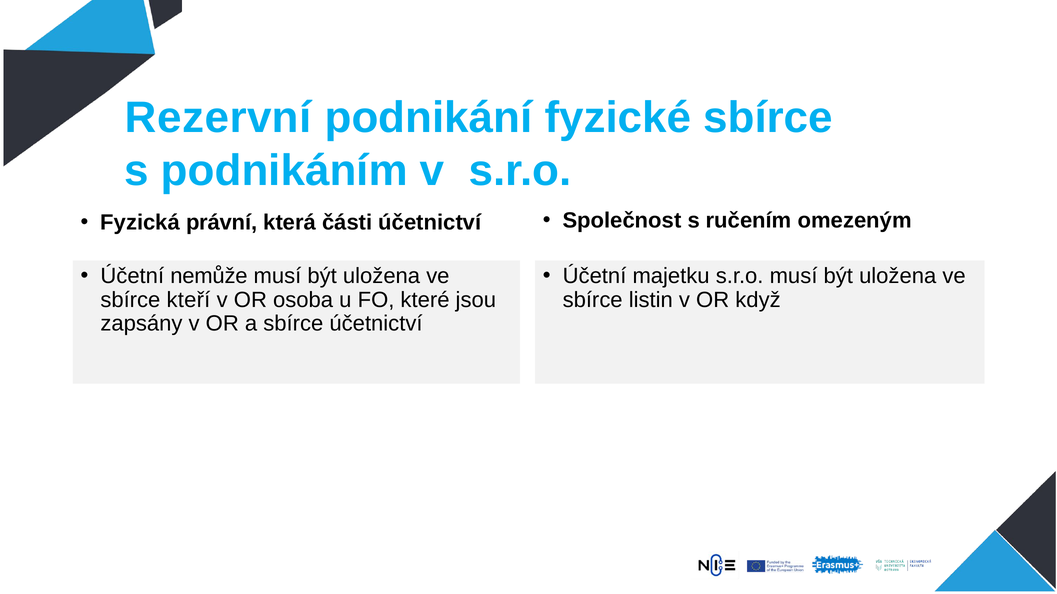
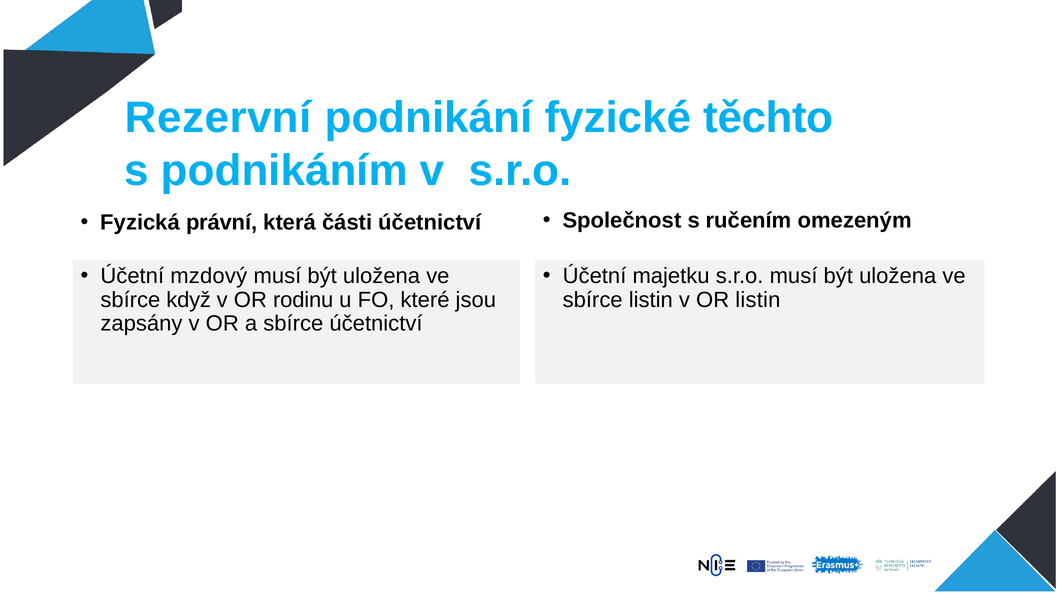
fyzické sbírce: sbírce -> těchto
nemůže: nemůže -> mzdový
kteří: kteří -> když
osoba: osoba -> rodinu
OR když: když -> listin
